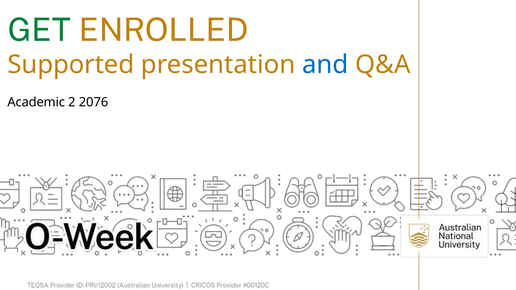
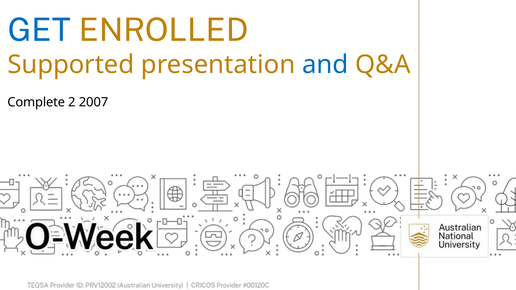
GET colour: green -> blue
Academic: Academic -> Complete
2076: 2076 -> 2007
